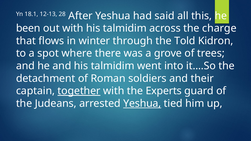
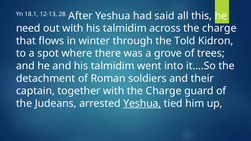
been: been -> need
together underline: present -> none
with the Experts: Experts -> Charge
